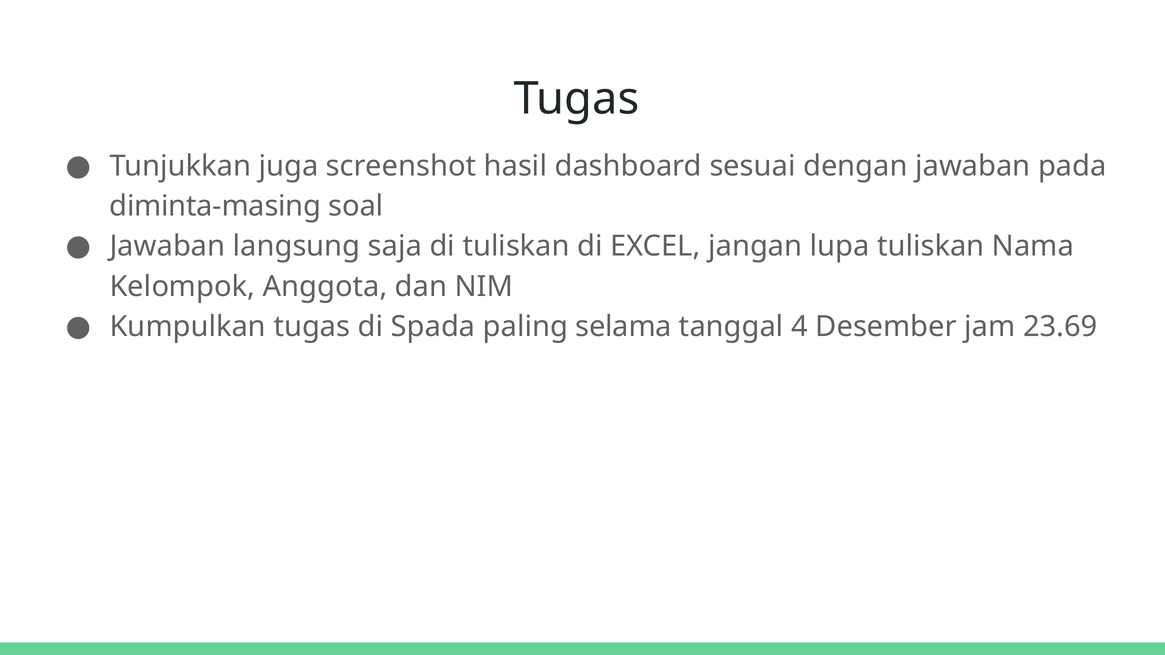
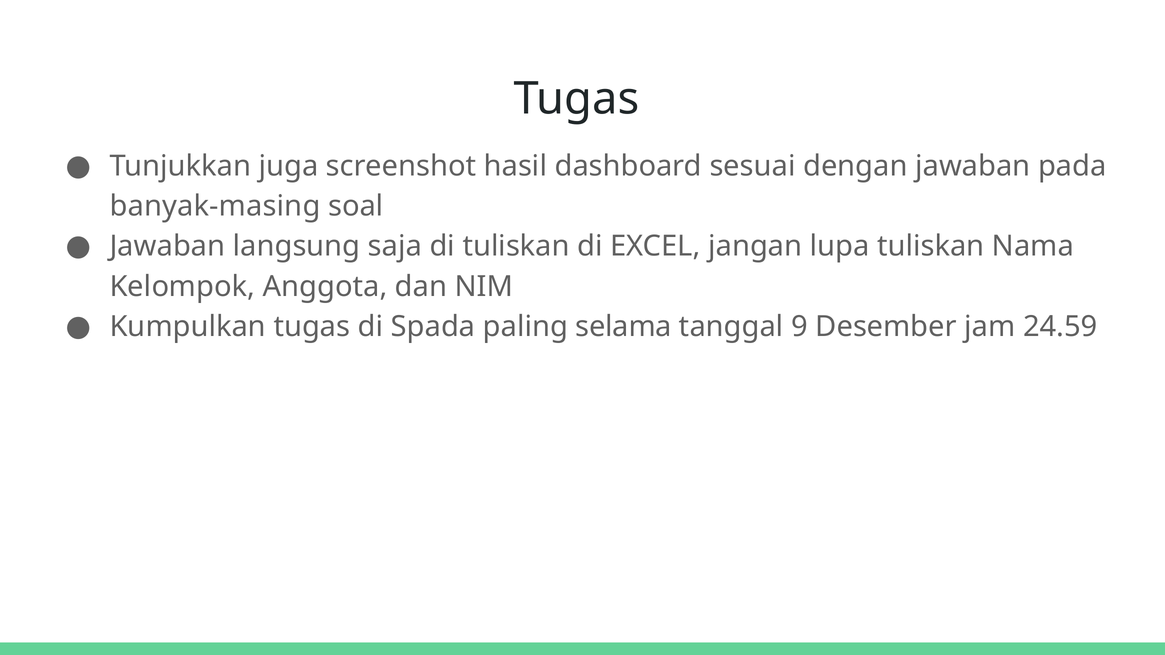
diminta-masing: diminta-masing -> banyak-masing
4: 4 -> 9
23.69: 23.69 -> 24.59
